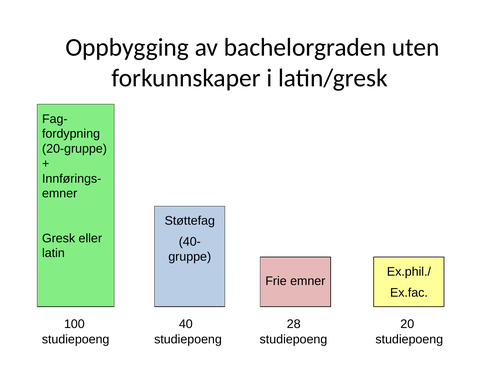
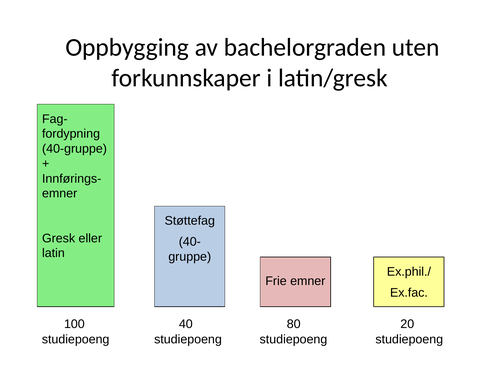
20-gruppe: 20-gruppe -> 40-gruppe
28: 28 -> 80
